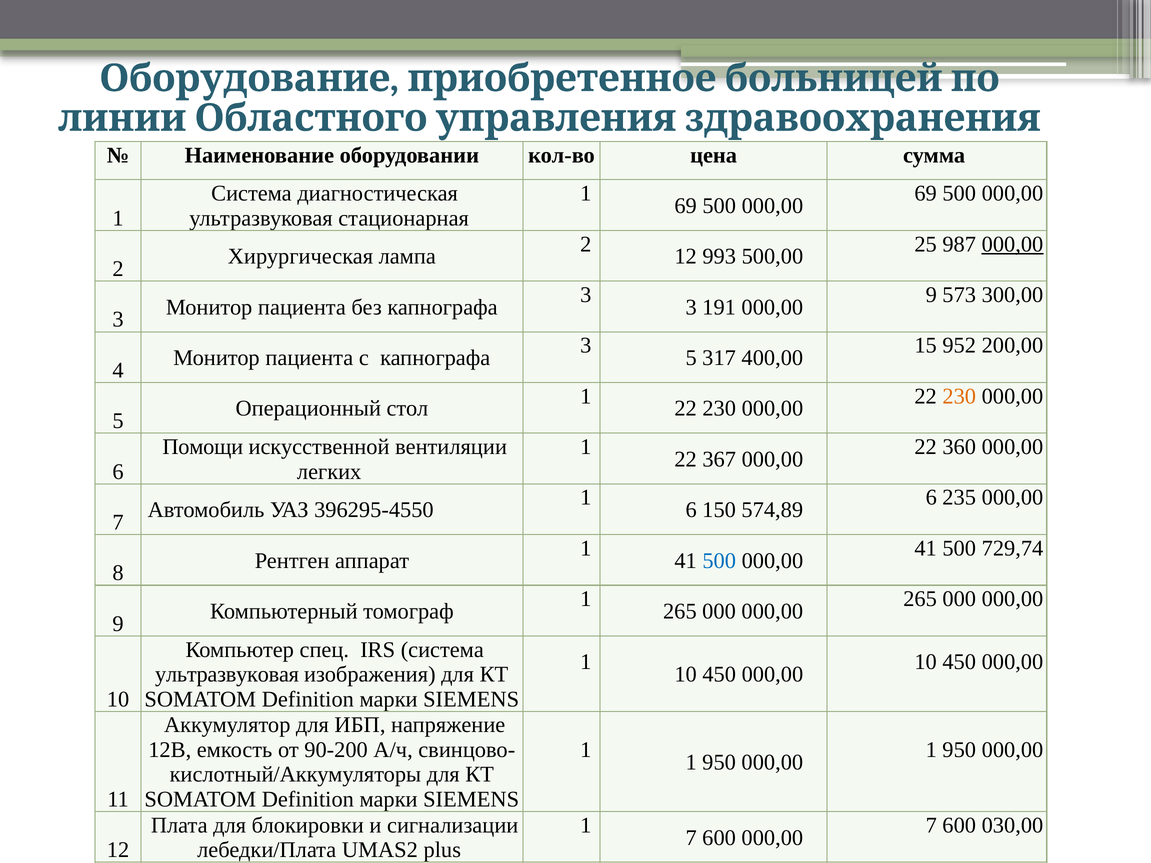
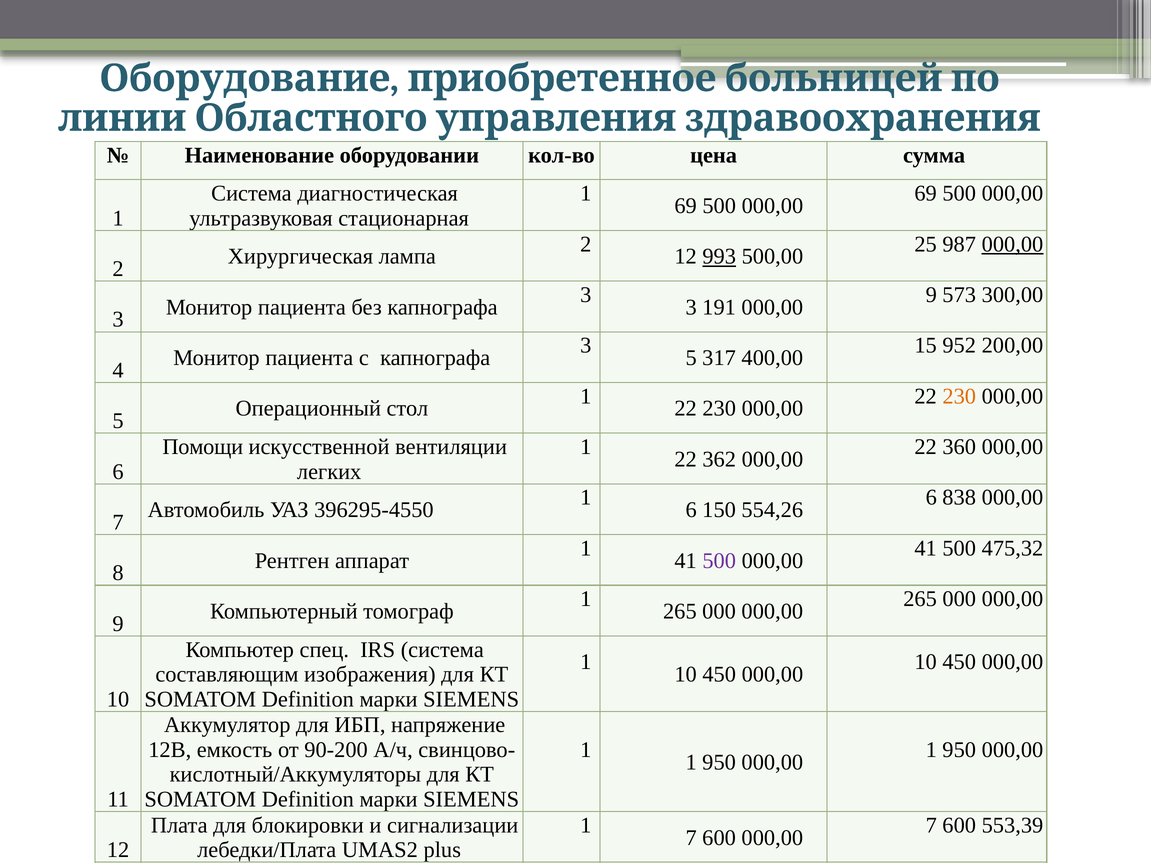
993 underline: none -> present
367: 367 -> 362
235: 235 -> 838
574,89: 574,89 -> 554,26
729,74: 729,74 -> 475,32
500 at (719, 561) colour: blue -> purple
ультразвуковая at (227, 675): ультразвуковая -> составляющим
030,00: 030,00 -> 553,39
